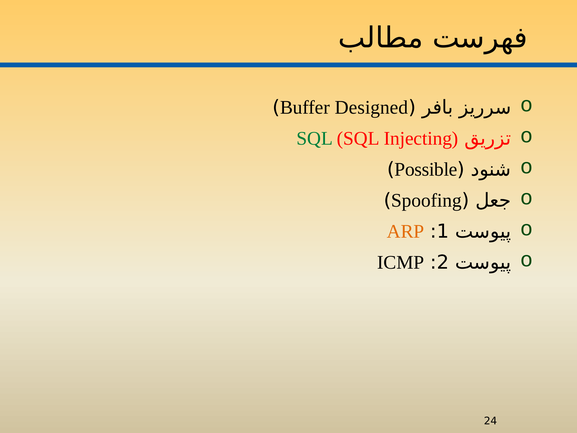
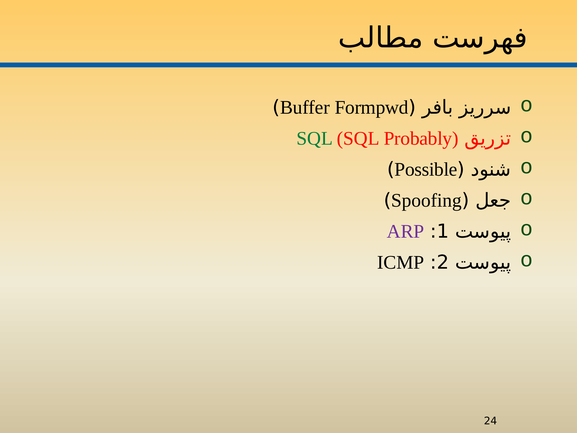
Designed: Designed -> Formpwd
Injecting: Injecting -> Probably
ARP colour: orange -> purple
